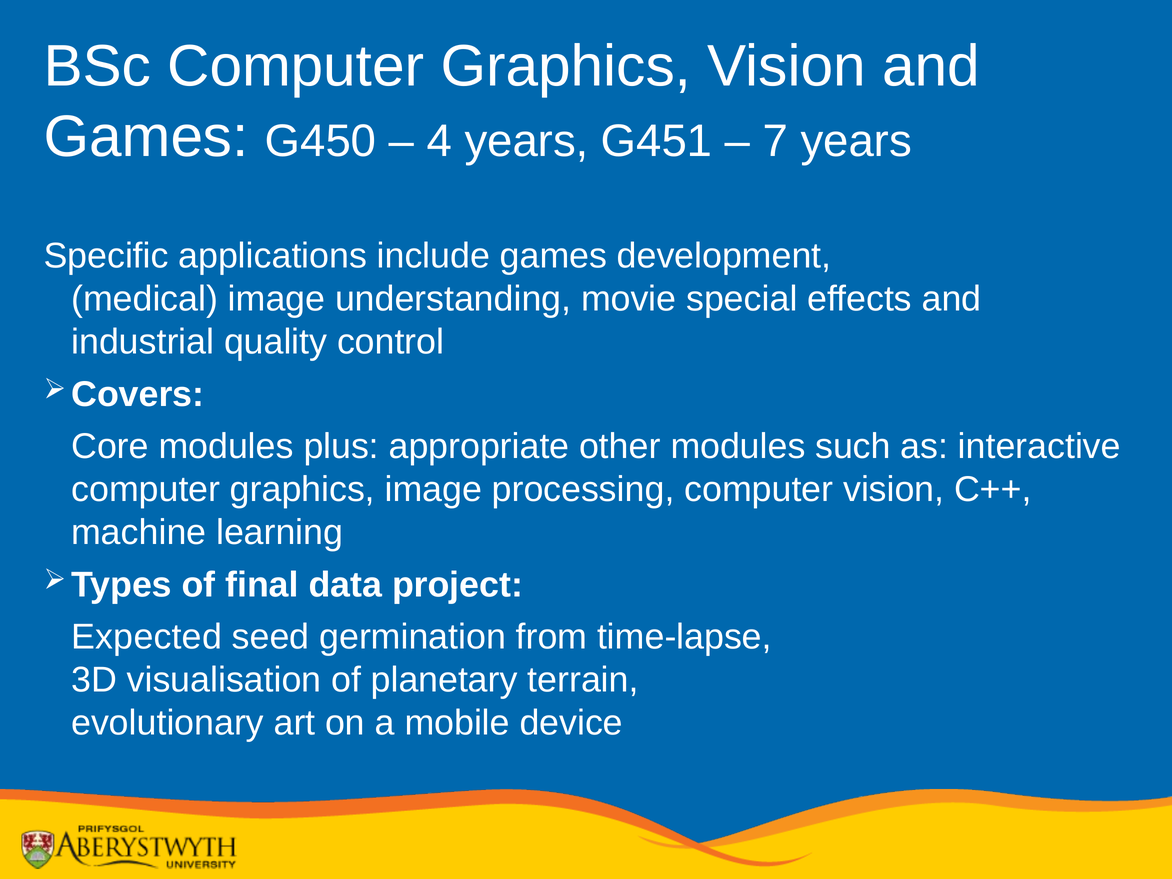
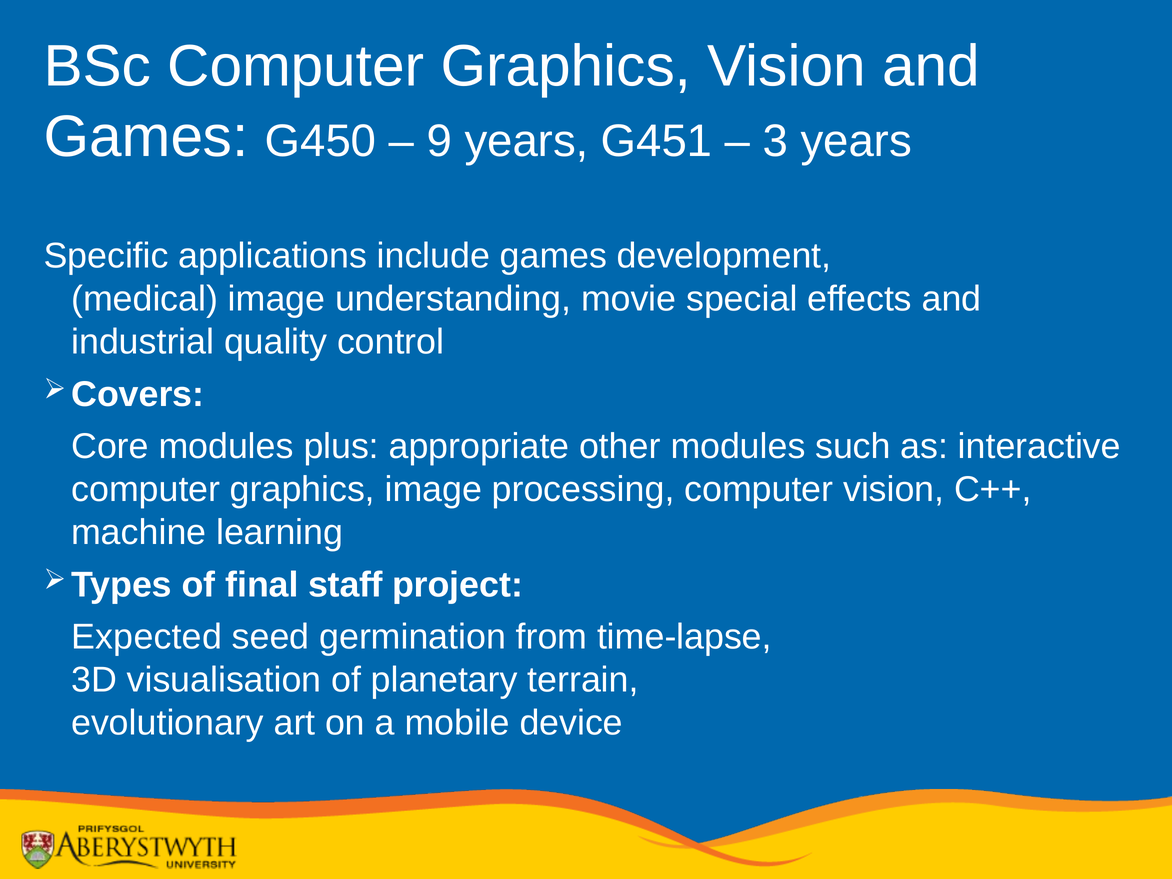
4: 4 -> 9
7: 7 -> 3
data: data -> staff
